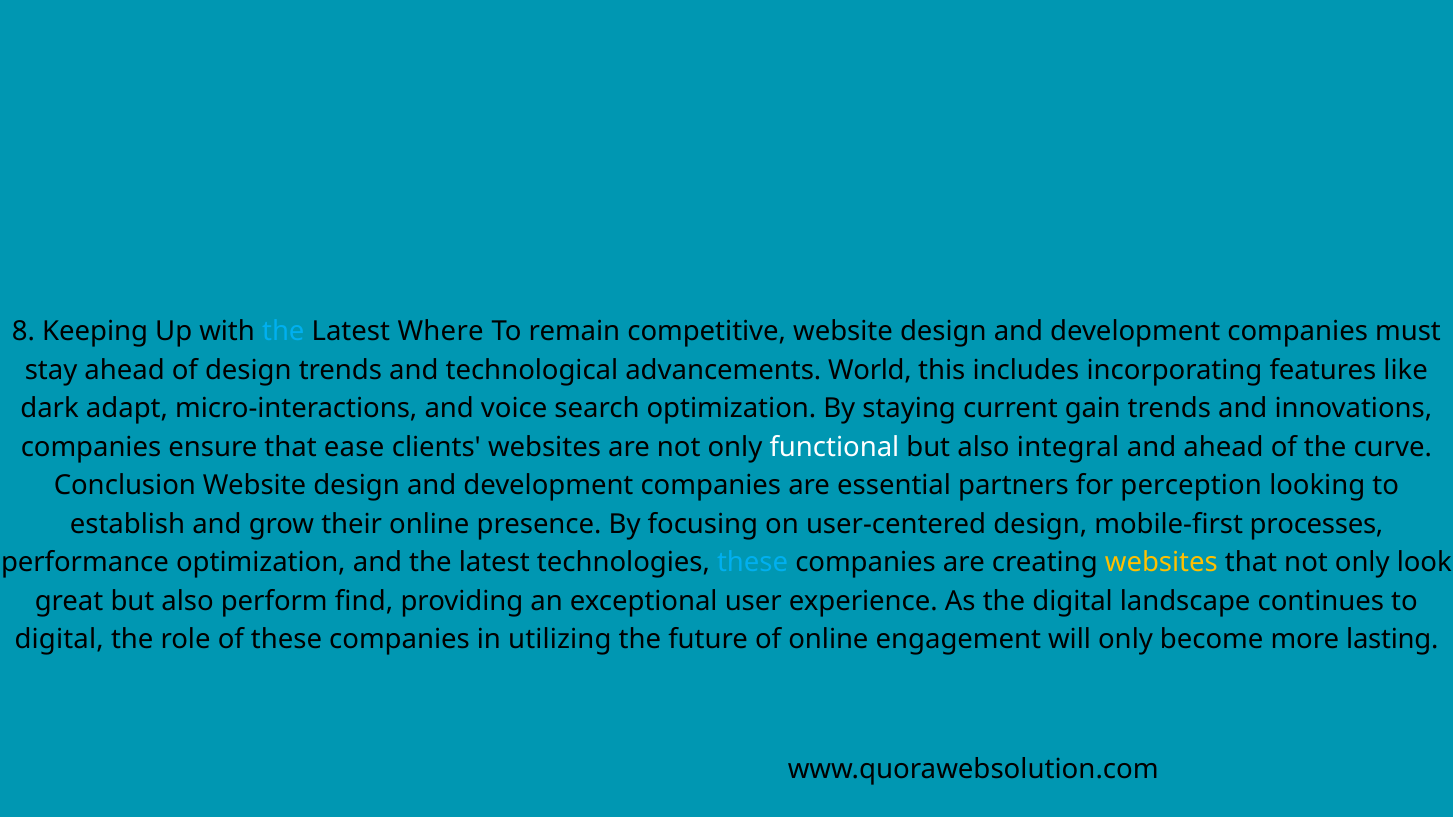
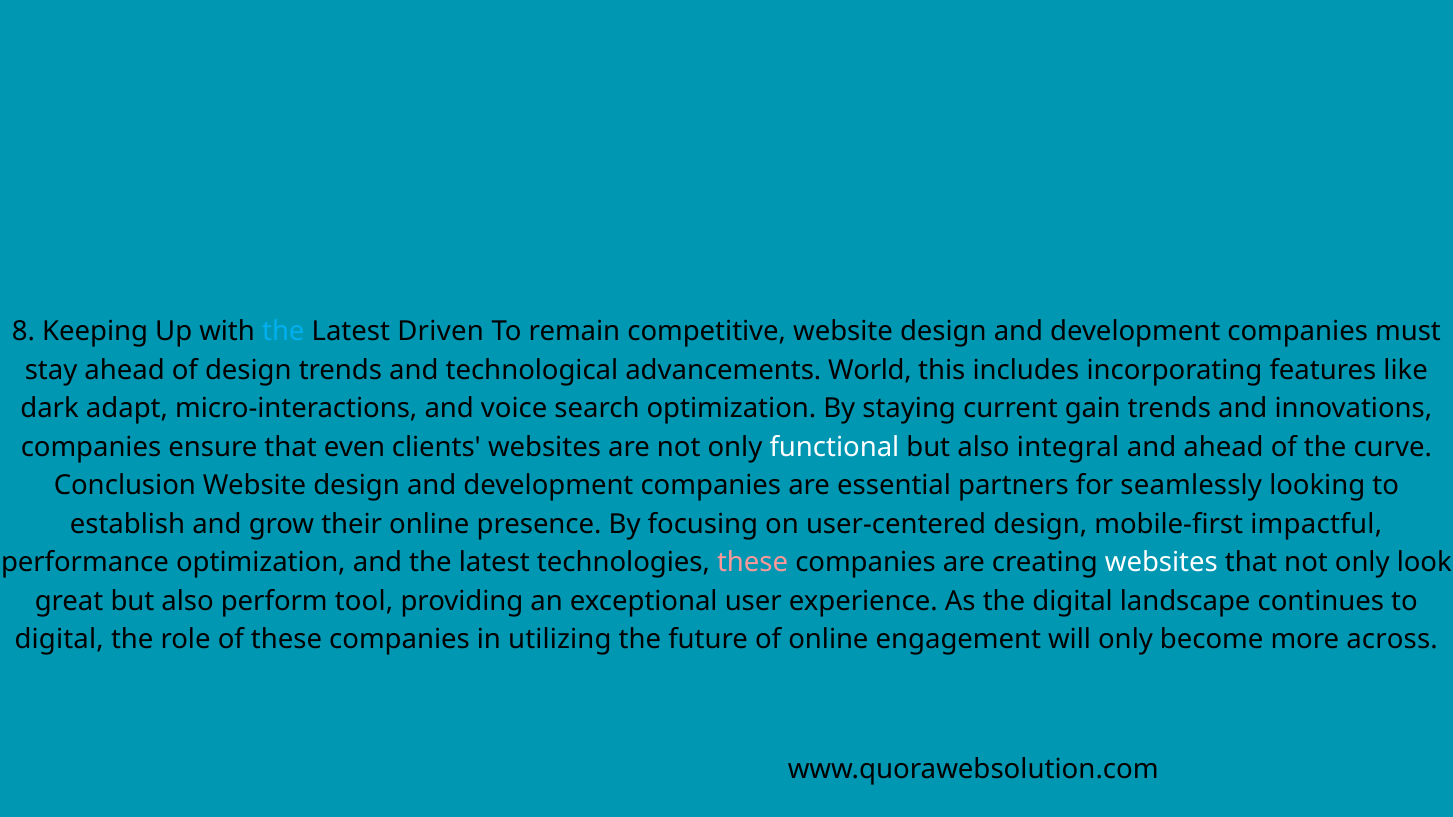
Where: Where -> Driven
ease: ease -> even
perception: perception -> seamlessly
processes: processes -> impactful
these at (753, 563) colour: light blue -> pink
websites at (1161, 563) colour: yellow -> white
find: find -> tool
lasting: lasting -> across
